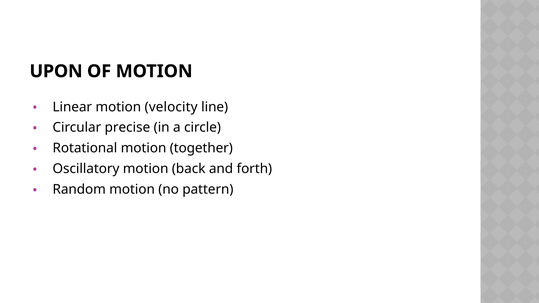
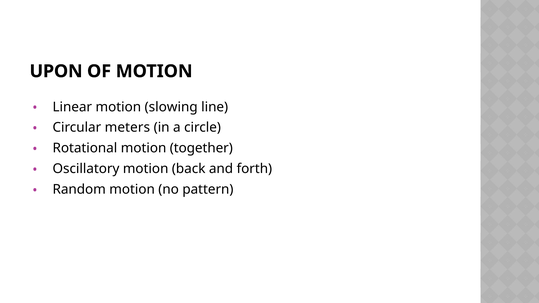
velocity: velocity -> slowing
precise: precise -> meters
